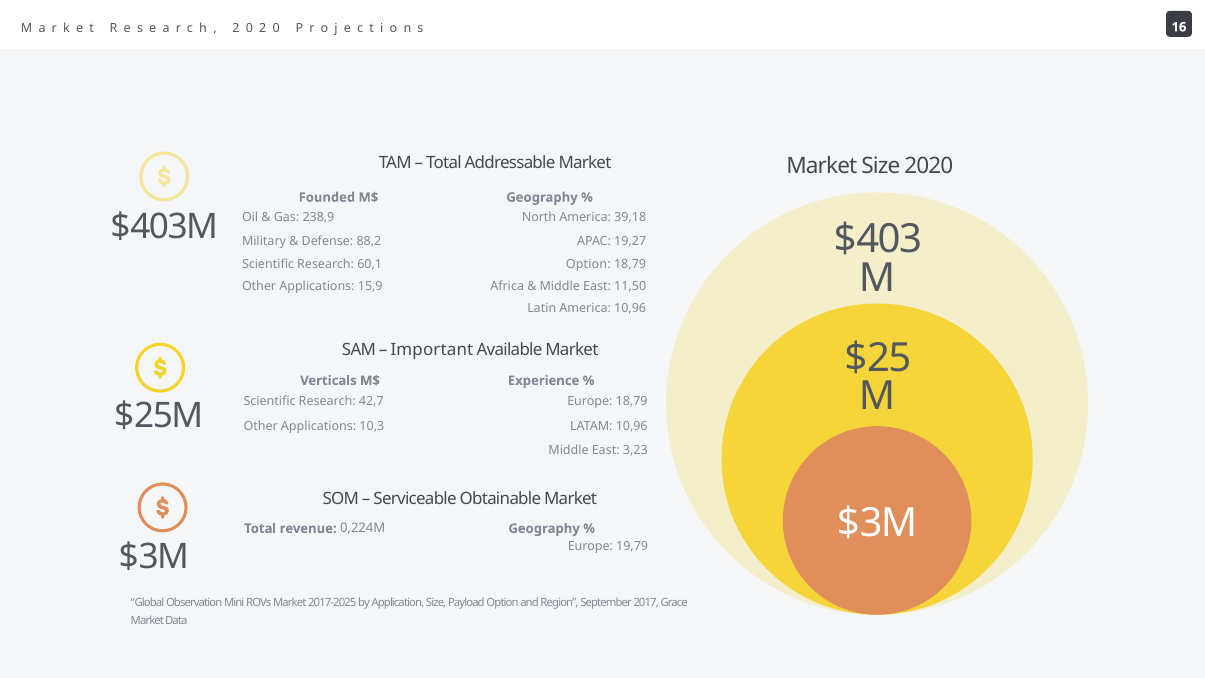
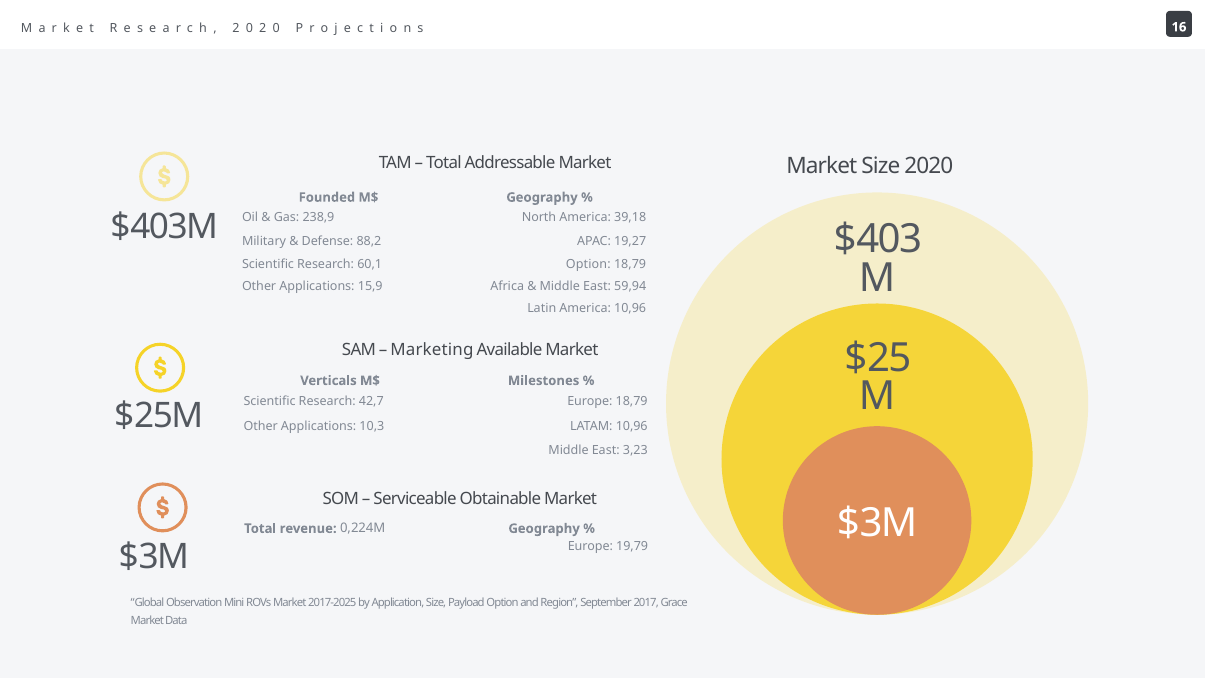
11,50: 11,50 -> 59,94
Important: Important -> Marketing
Experience: Experience -> Milestones
